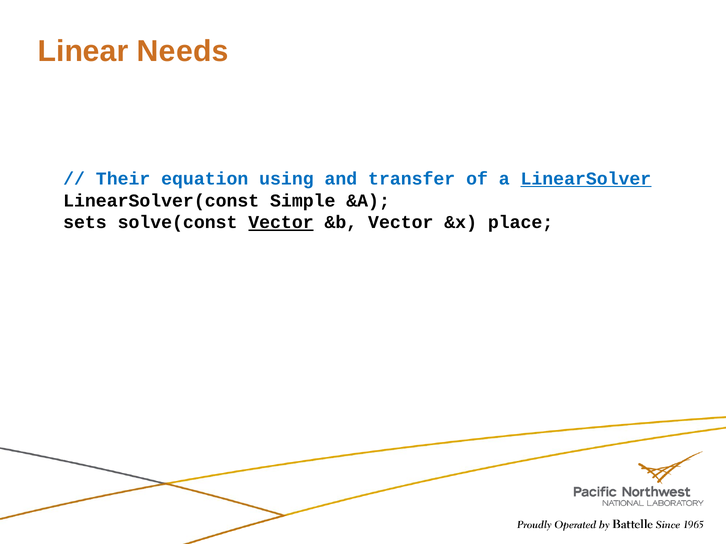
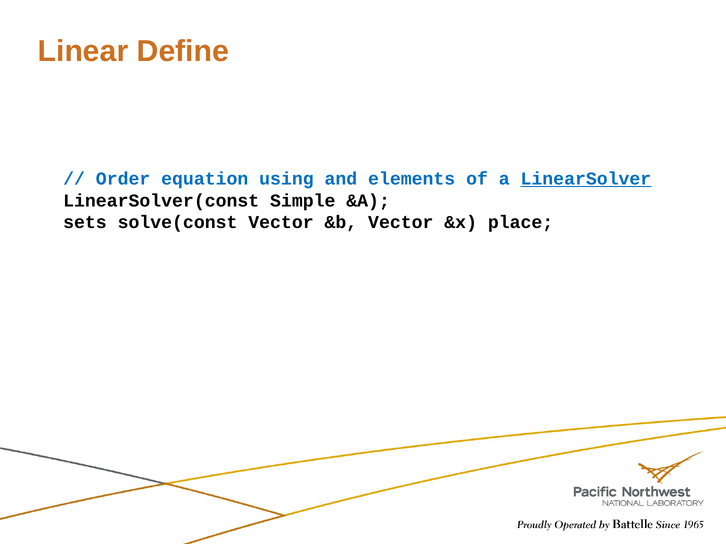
Needs: Needs -> Define
Their: Their -> Order
transfer: transfer -> elements
Vector at (281, 223) underline: present -> none
